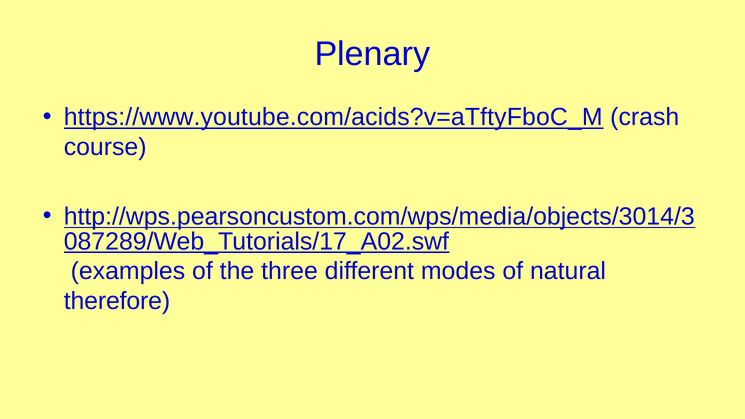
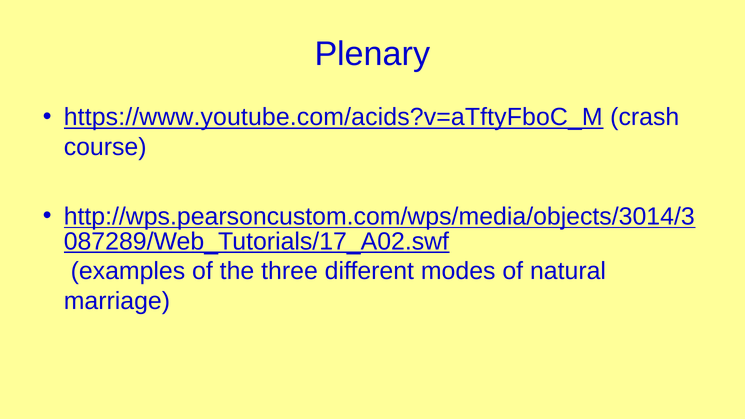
therefore: therefore -> marriage
